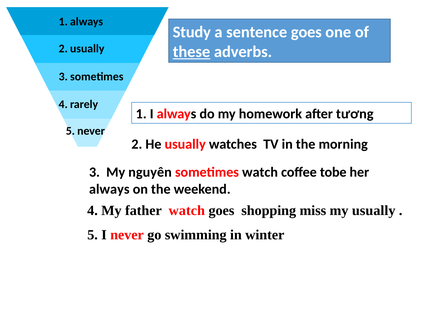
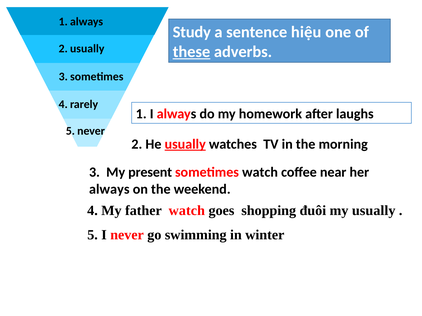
sentence goes: goes -> hiệu
tương: tương -> laughs
usually at (185, 144) underline: none -> present
nguyên: nguyên -> present
tobe: tobe -> near
miss: miss -> đuôi
